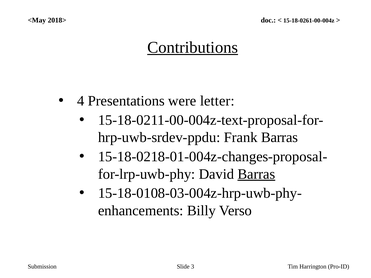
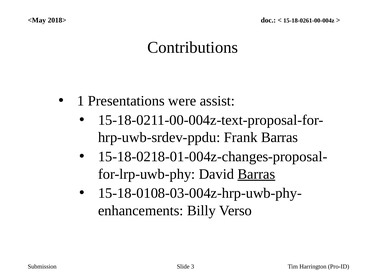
Contributions underline: present -> none
4: 4 -> 1
letter: letter -> assist
